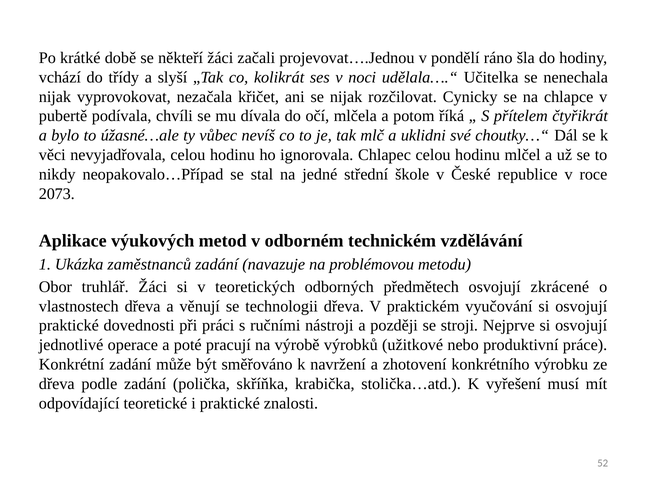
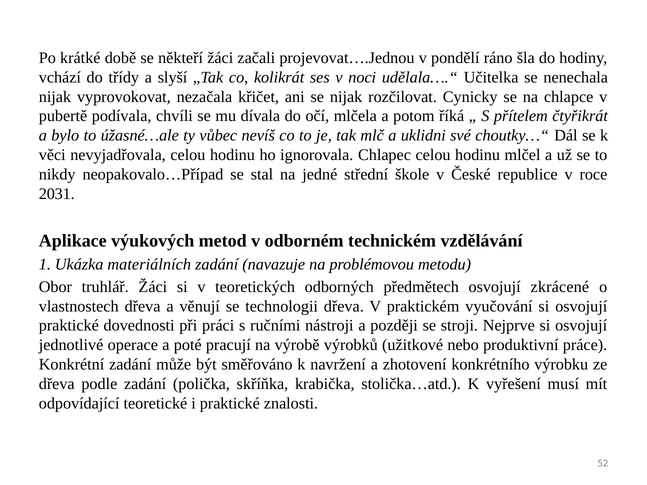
2073: 2073 -> 2031
zaměstnanců: zaměstnanců -> materiálních
